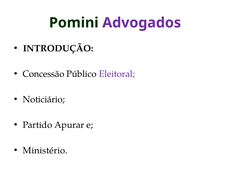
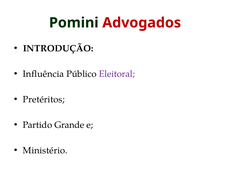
Advogados colour: purple -> red
Concessão: Concessão -> Influência
Noticiário: Noticiário -> Pretéritos
Apurar: Apurar -> Grande
